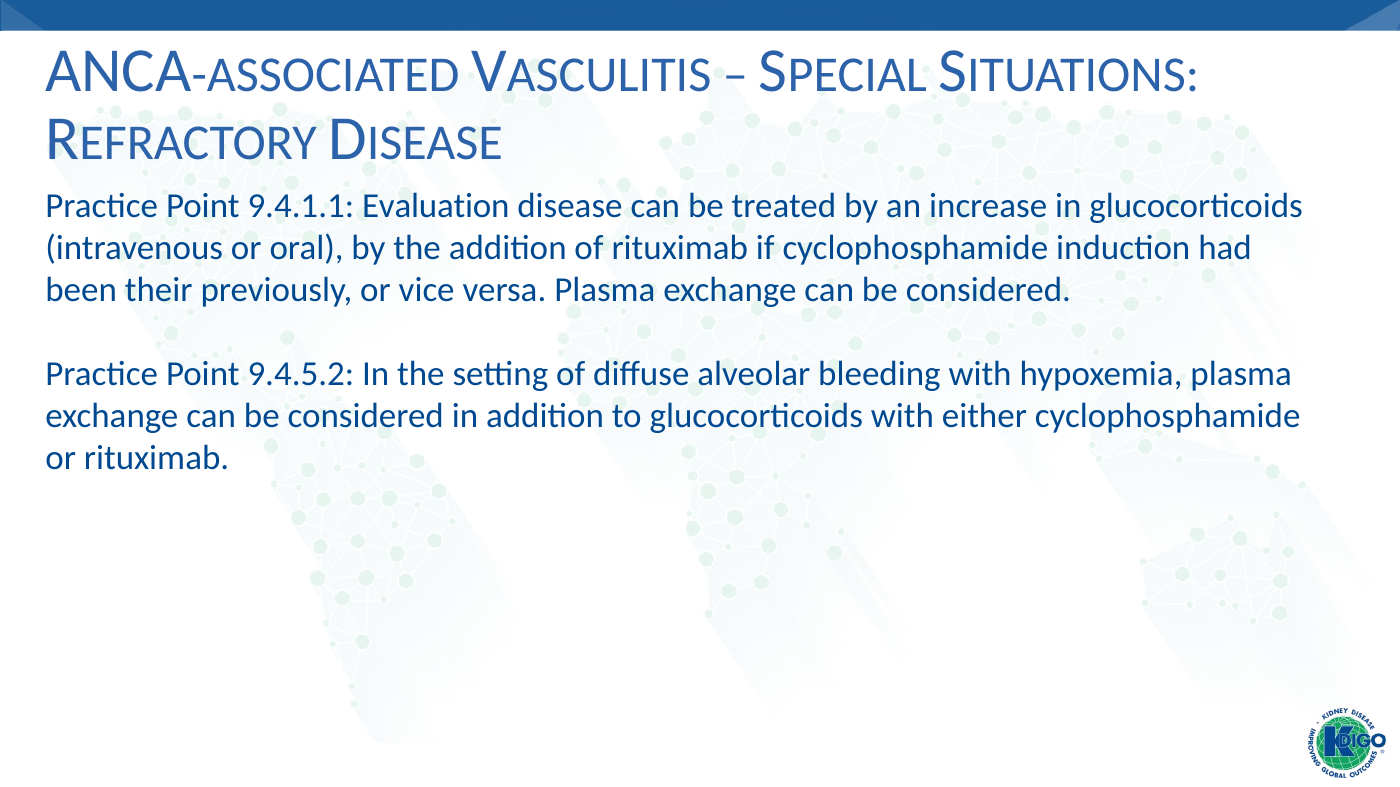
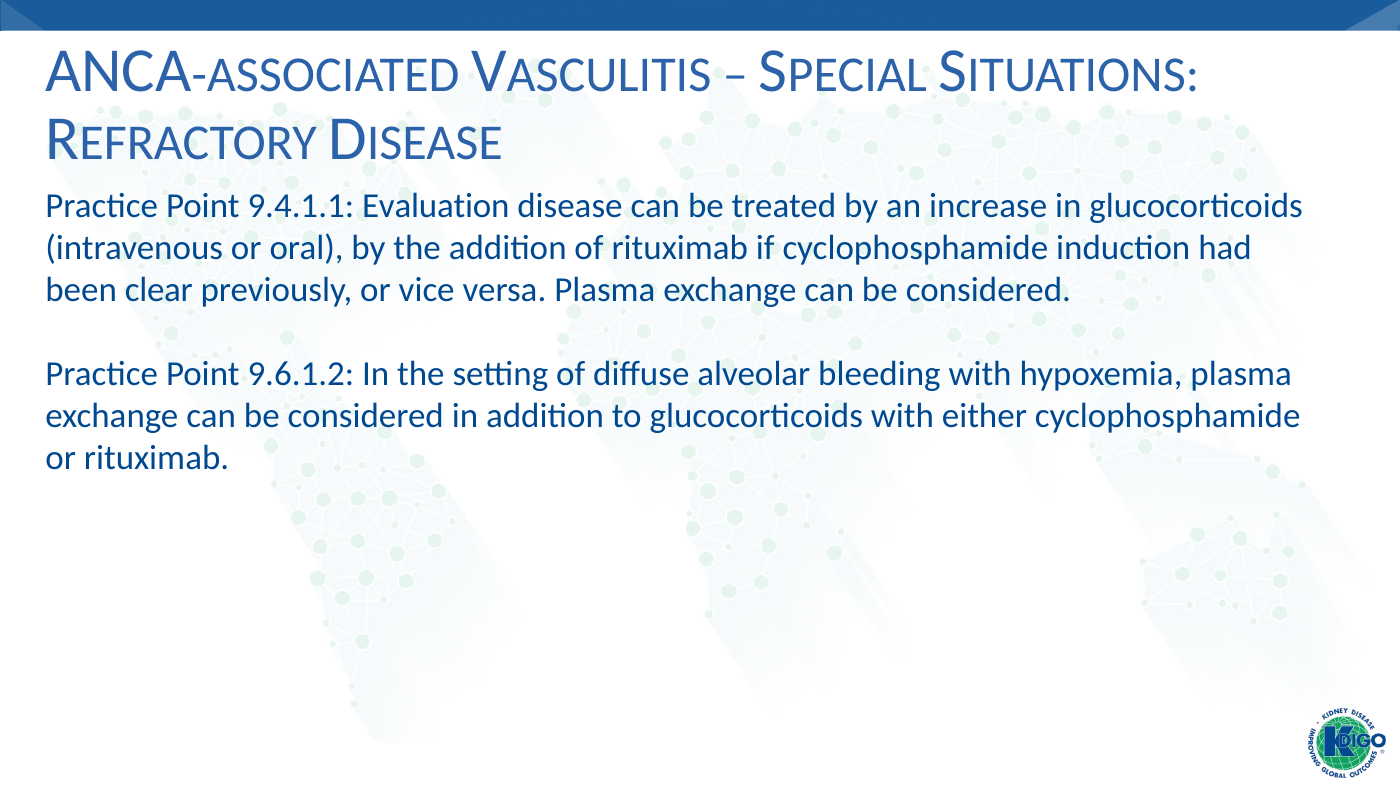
their: their -> clear
9.4.5.2: 9.4.5.2 -> 9.6.1.2
